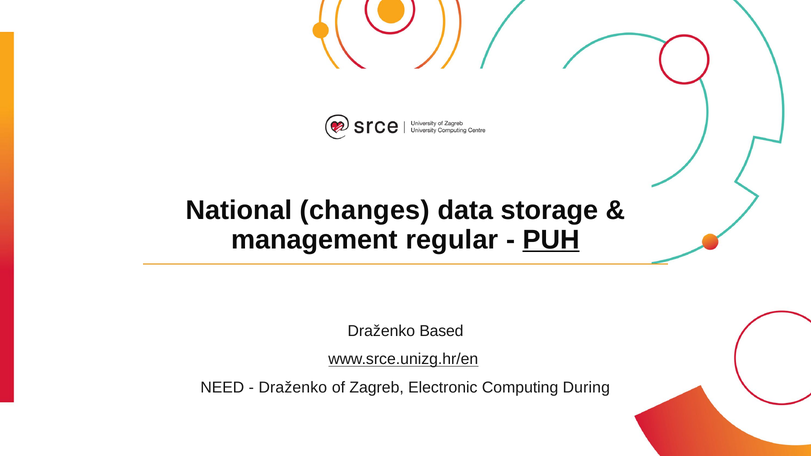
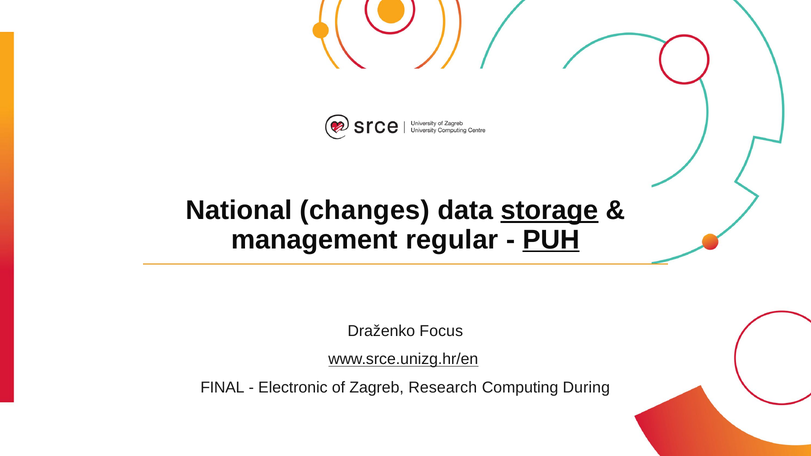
storage underline: none -> present
Based: Based -> Focus
NEED: NEED -> FINAL
Draženko at (293, 388): Draženko -> Electronic
Electronic: Electronic -> Research
